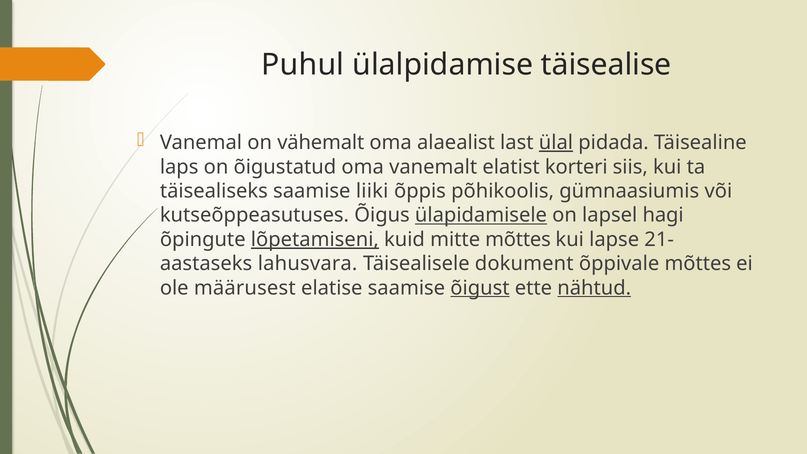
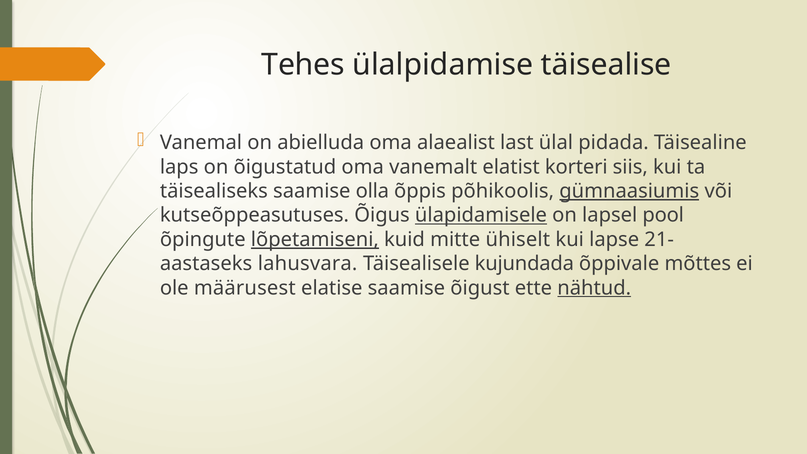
Puhul: Puhul -> Tehes
vähemalt: vähemalt -> abielluda
ülal underline: present -> none
liiki: liiki -> olla
gümnaasiumis underline: none -> present
hagi: hagi -> pool
mitte mõttes: mõttes -> ühiselt
dokument: dokument -> kujundada
õigust underline: present -> none
